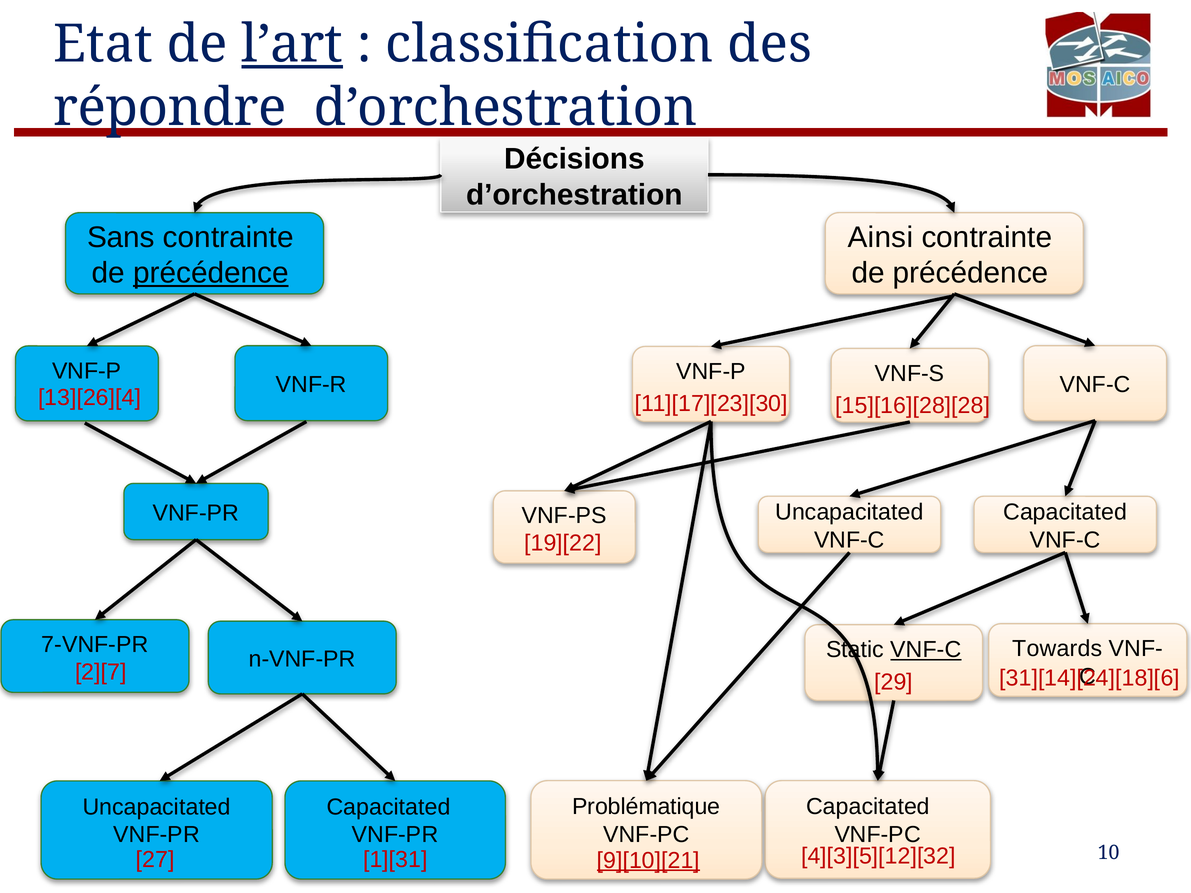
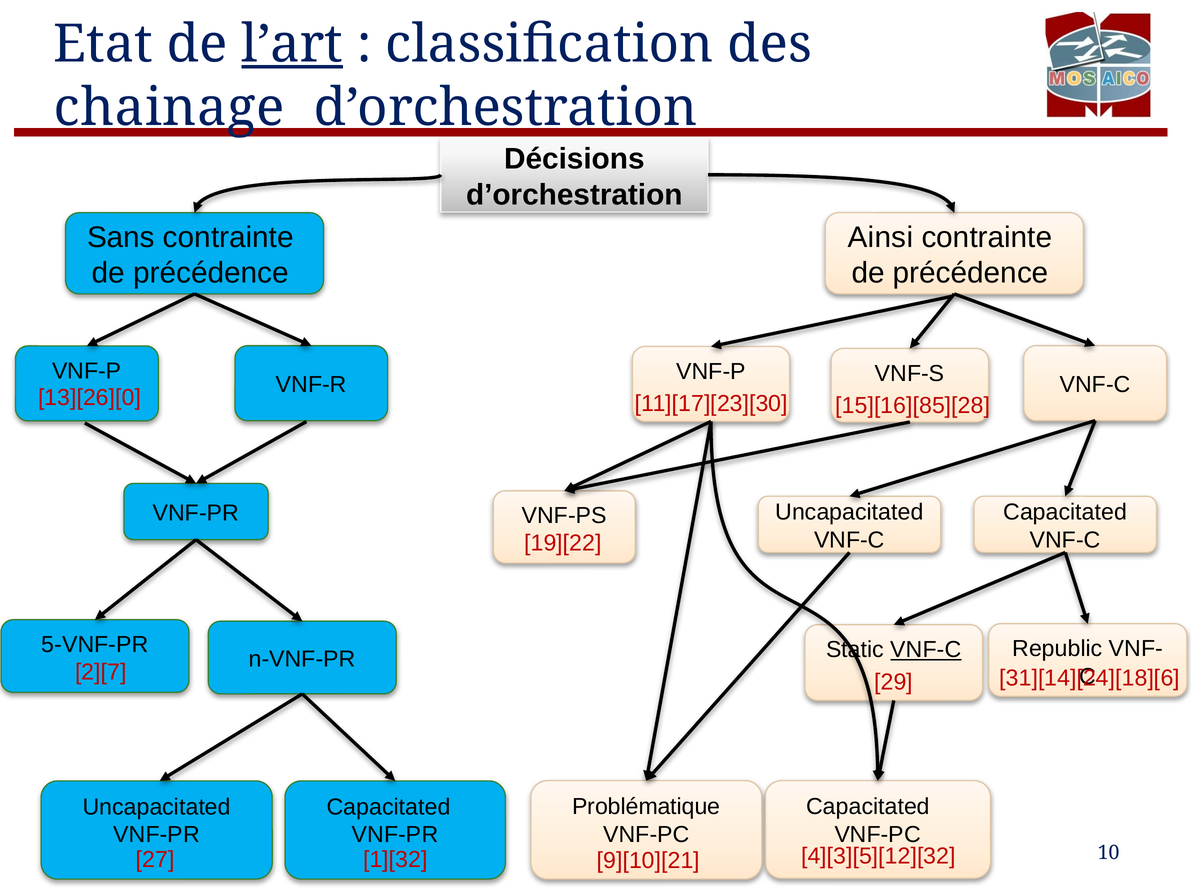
répondre: répondre -> chainage
précédence at (211, 273) underline: present -> none
13][26][4: 13][26][4 -> 13][26][0
15][16][28][28: 15][16][28][28 -> 15][16][85][28
7-VNF-PR: 7-VNF-PR -> 5-VNF-PR
Towards: Towards -> Republic
1][31: 1][31 -> 1][32
9][10][21 underline: present -> none
